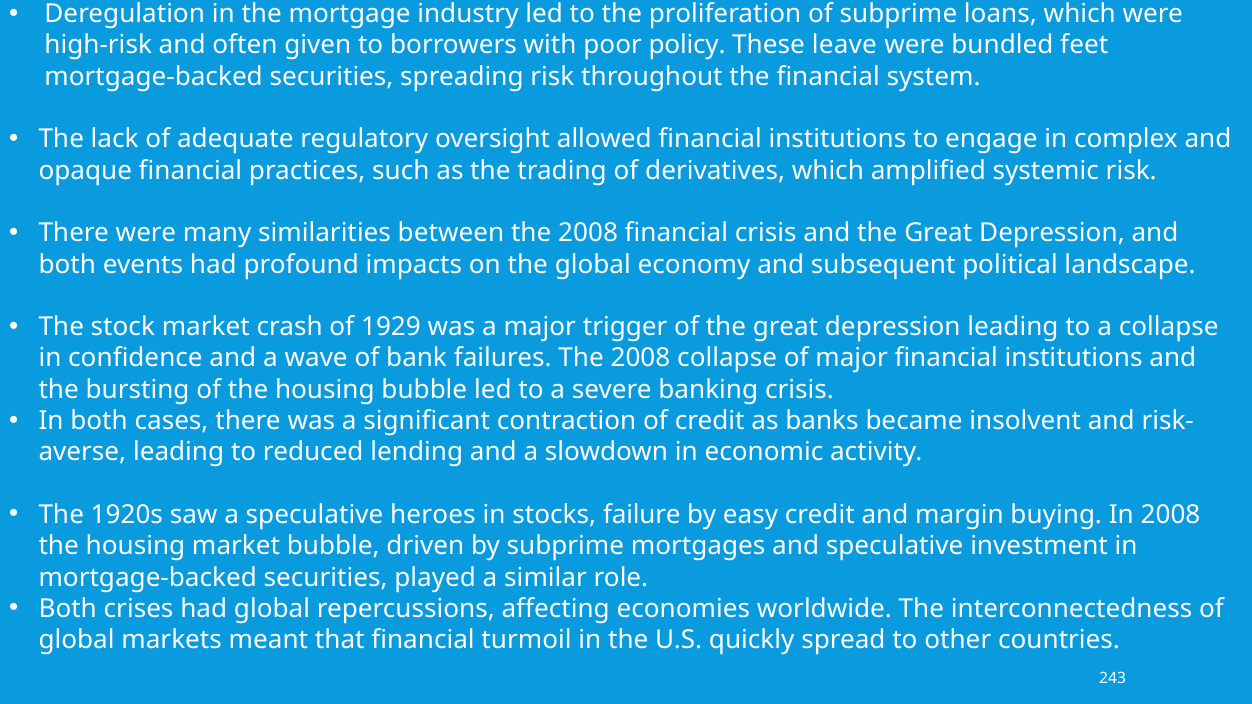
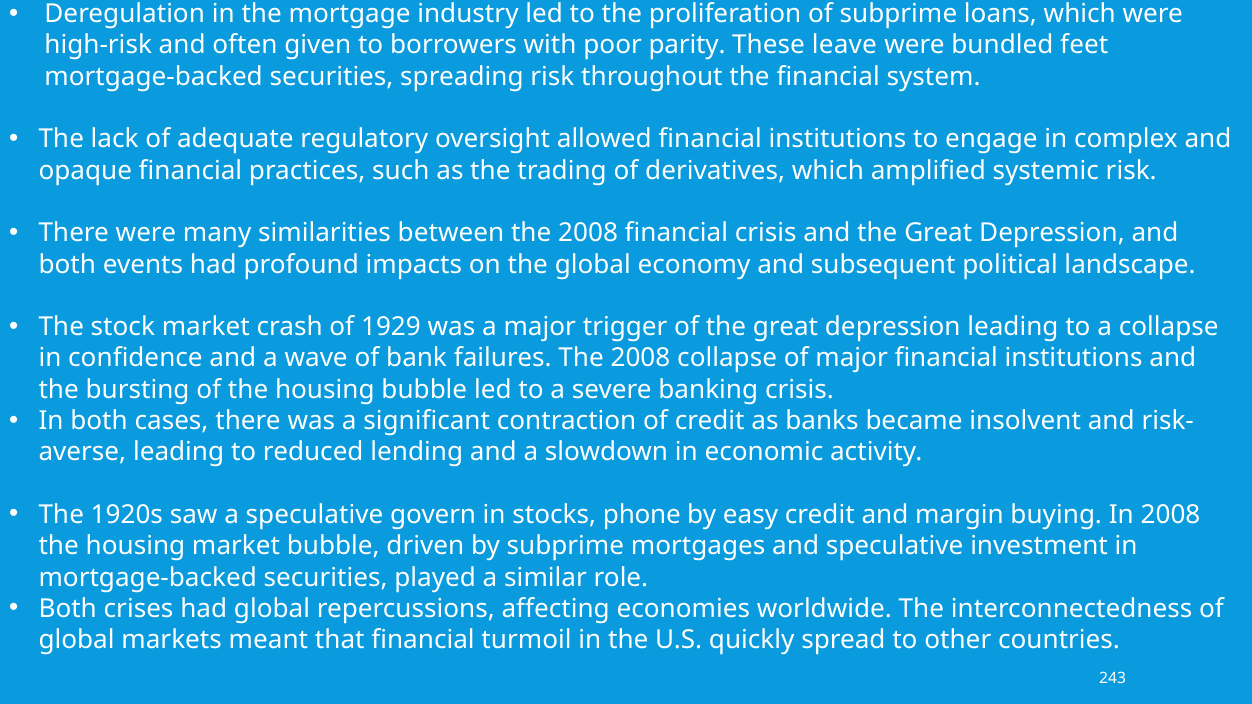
policy: policy -> parity
heroes: heroes -> govern
failure: failure -> phone
